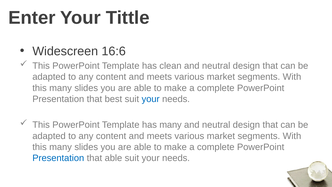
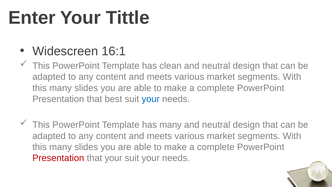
16:6: 16:6 -> 16:1
Presentation at (58, 158) colour: blue -> red
that able: able -> your
